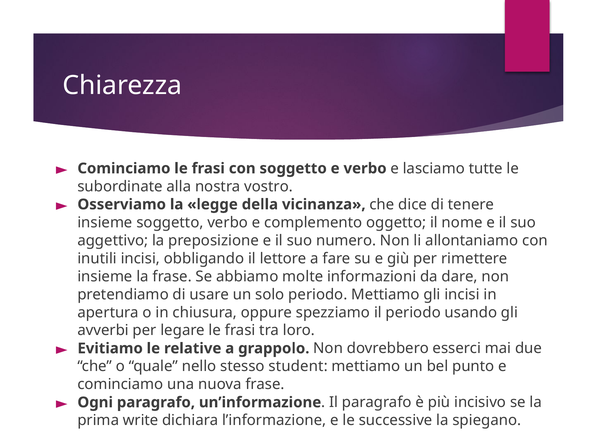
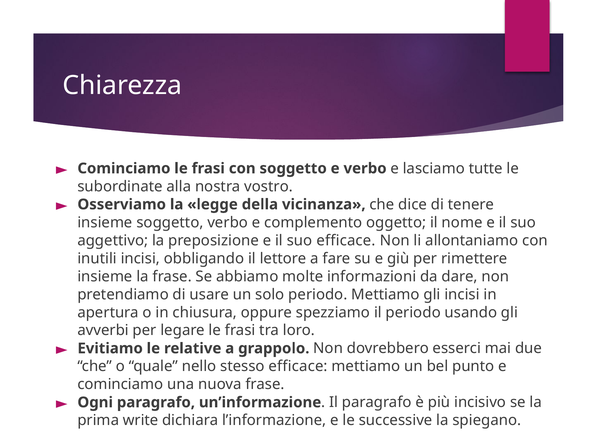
suo numero: numero -> efficace
stesso student: student -> efficace
